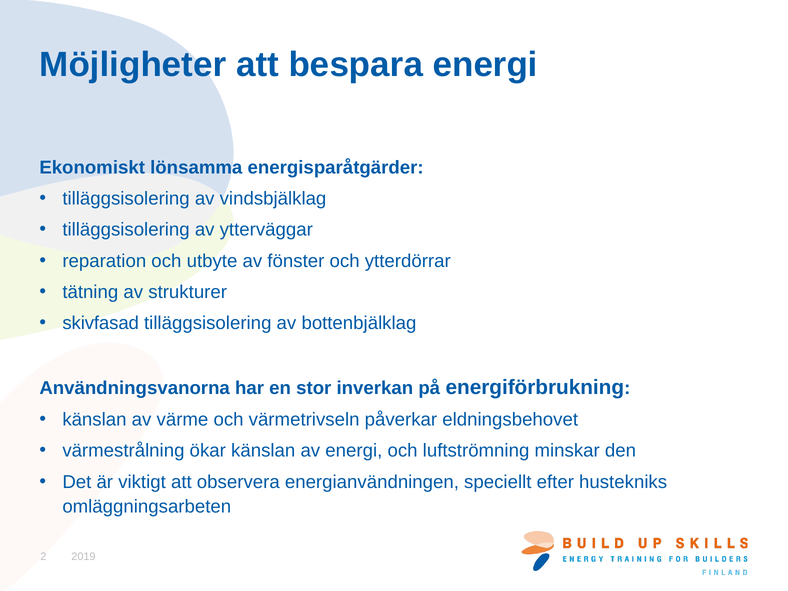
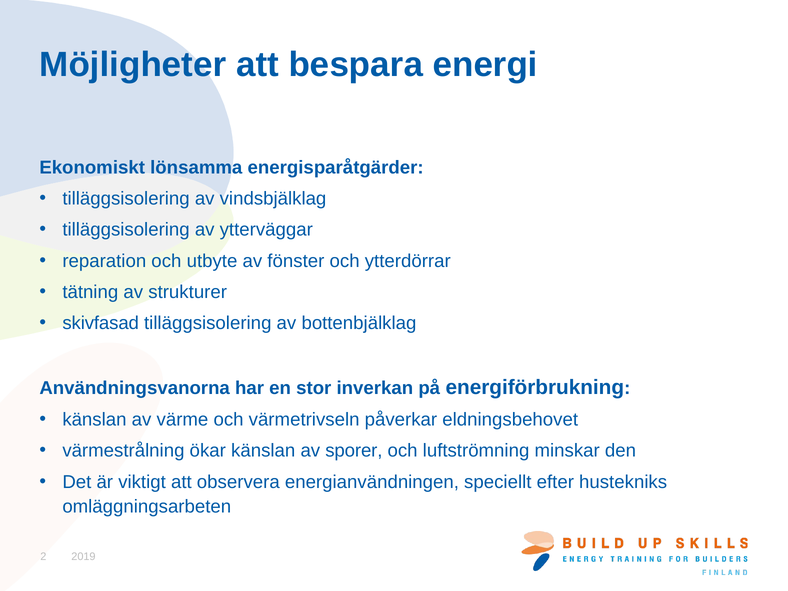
av energi: energi -> sporer
